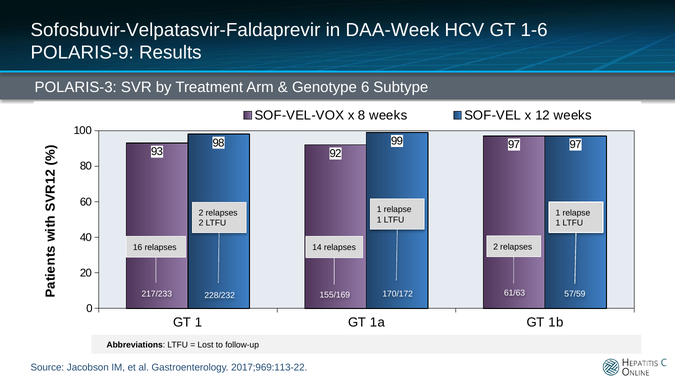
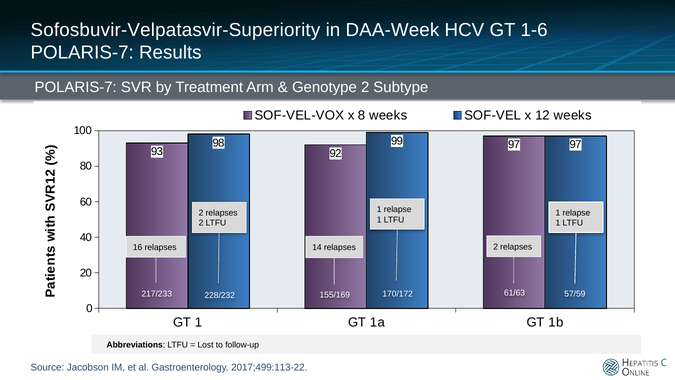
Sofosbuvir-Velpatasvir-Faldaprevir: Sofosbuvir-Velpatasvir-Faldaprevir -> Sofosbuvir-Velpatasvir-Superiority
POLARIS-9 at (82, 53): POLARIS-9 -> POLARIS-7
POLARIS-3 at (76, 87): POLARIS-3 -> POLARIS-7
Genotype 6: 6 -> 2
2017;969:113-22: 2017;969:113-22 -> 2017;499:113-22
